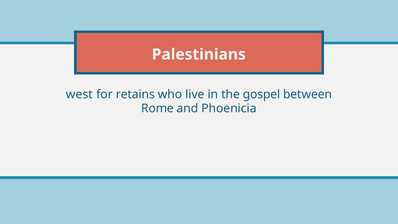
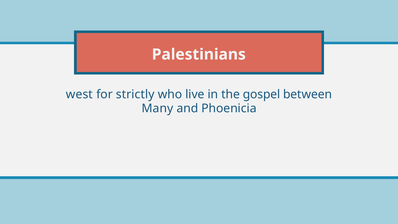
retains: retains -> strictly
Rome: Rome -> Many
